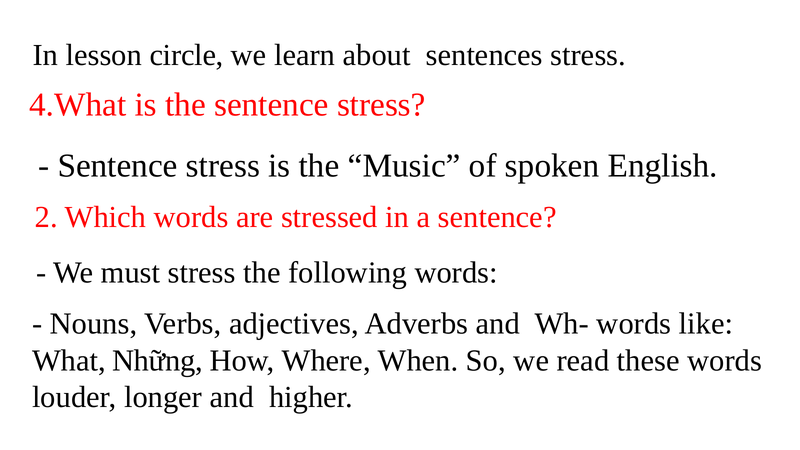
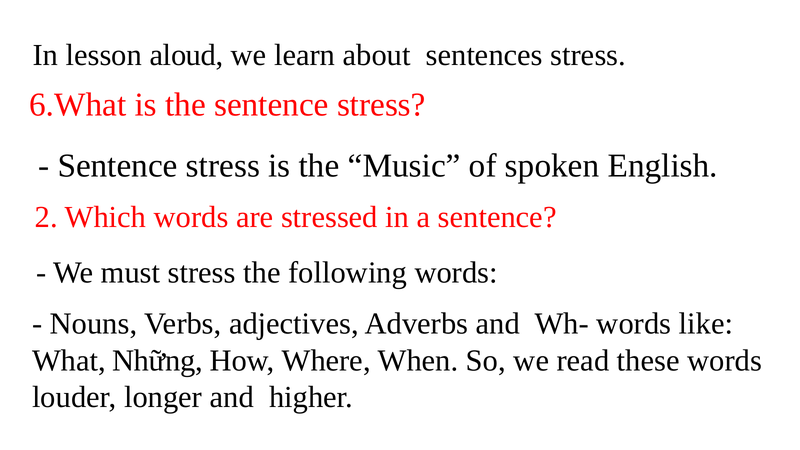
circle: circle -> aloud
4.What: 4.What -> 6.What
